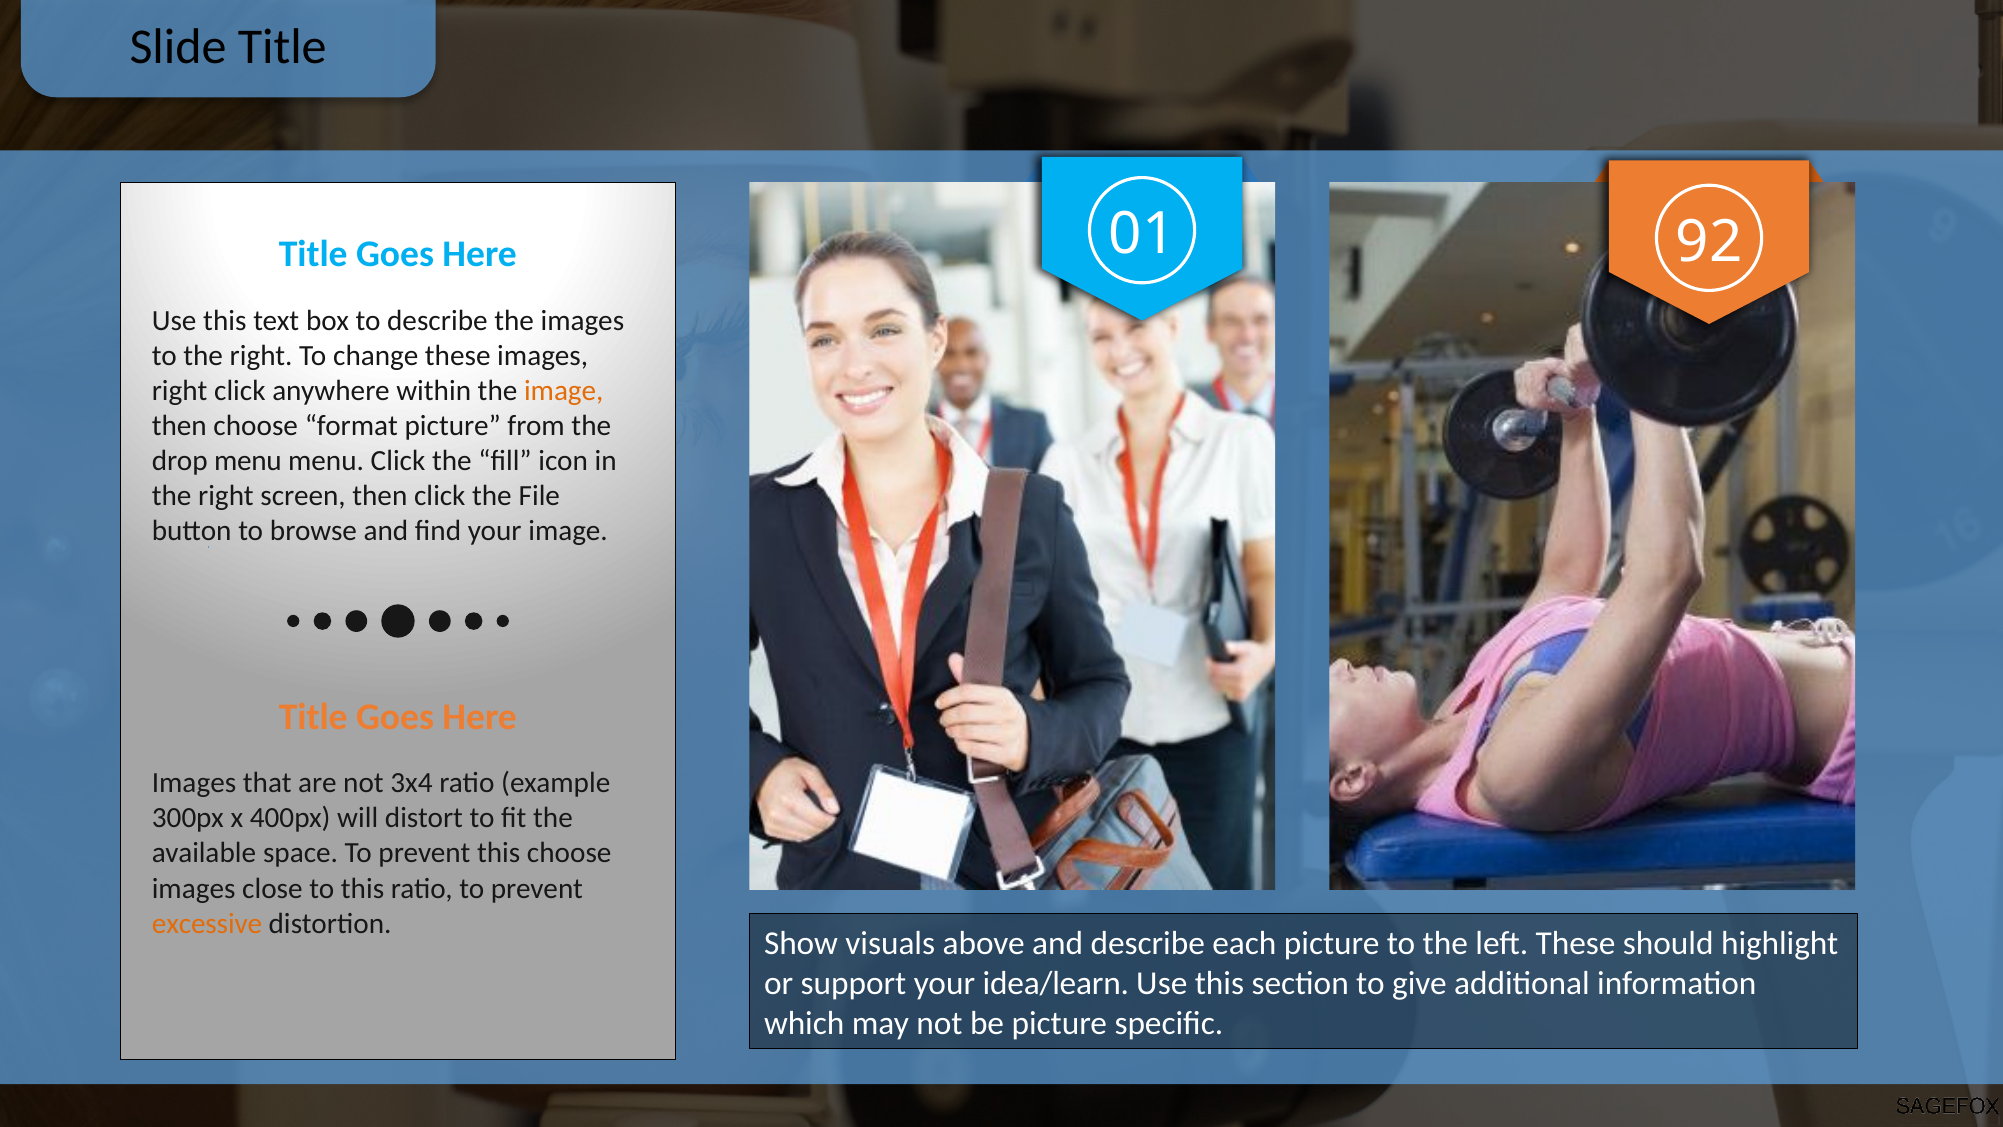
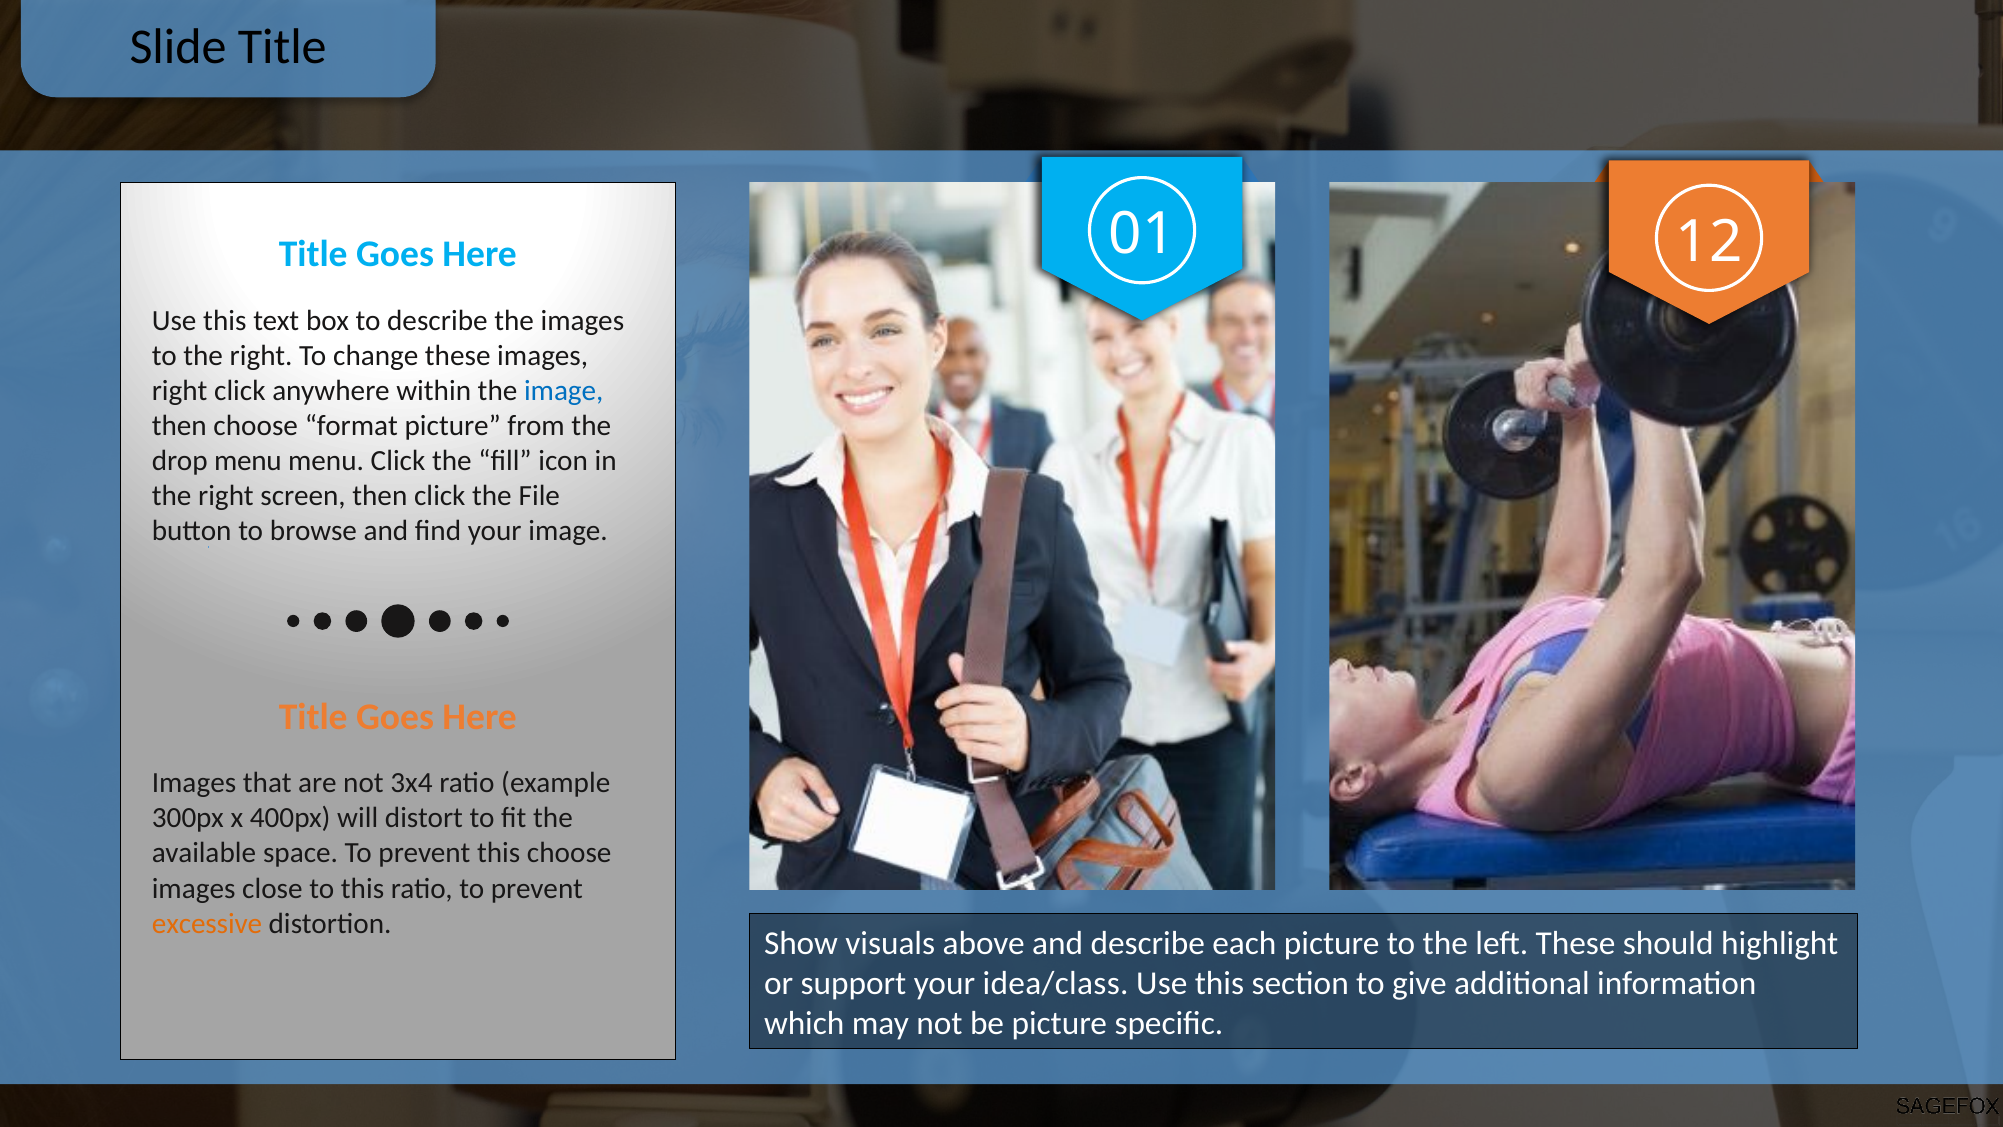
92: 92 -> 12
image at (564, 391) colour: orange -> blue
idea/learn: idea/learn -> idea/class
